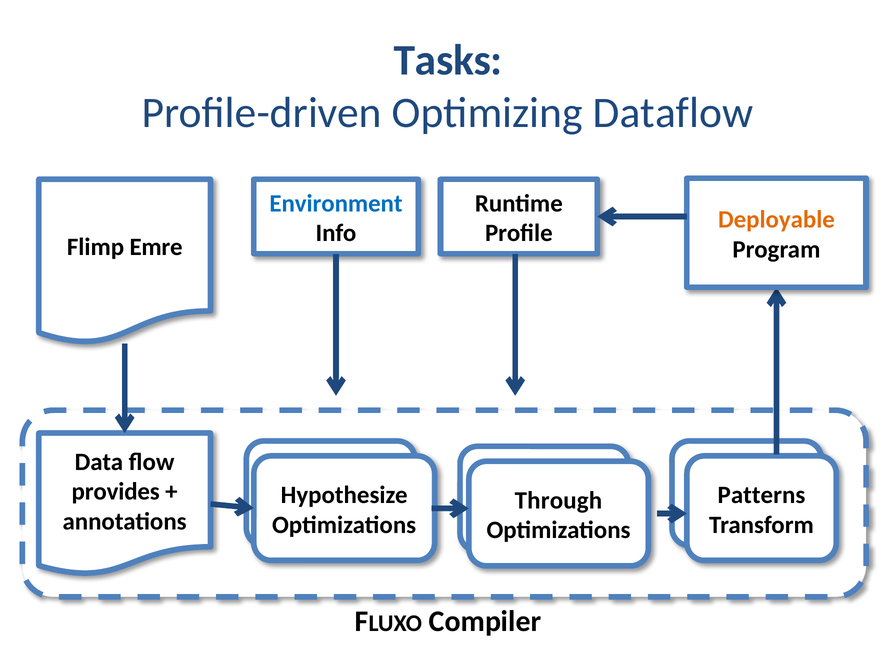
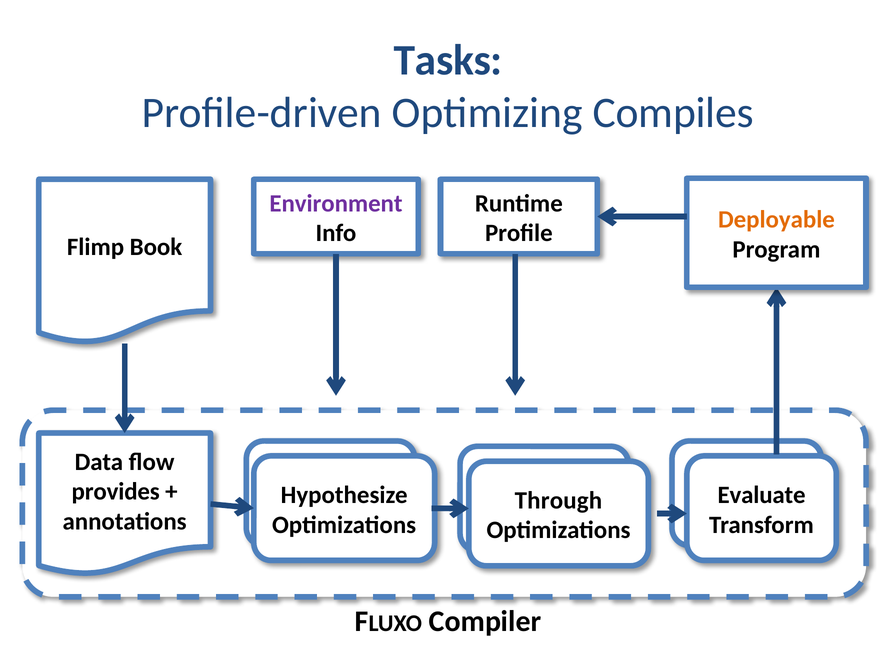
Dataflow: Dataflow -> Compiles
Environment colour: blue -> purple
Emre: Emre -> Book
Patterns: Patterns -> Evaluate
